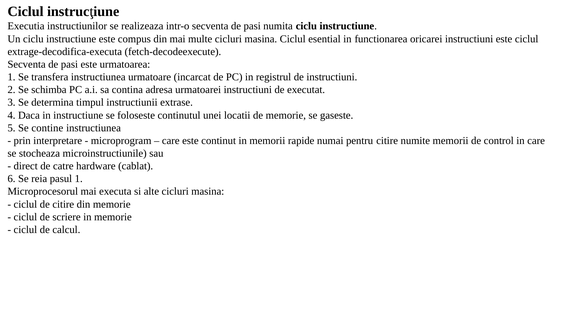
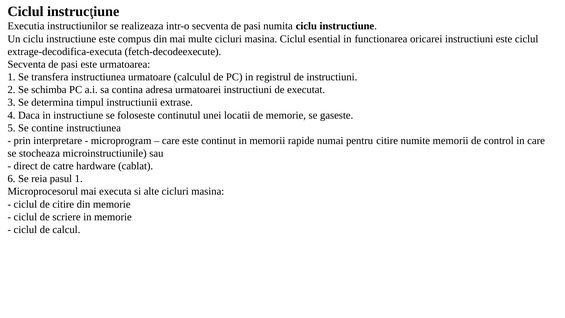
incarcat: incarcat -> calculul
